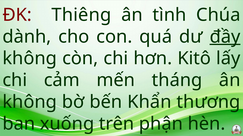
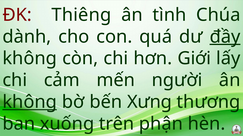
Kitô: Kitô -> Giới
tháng: tháng -> người
không at (30, 102) underline: none -> present
Khẩn: Khẩn -> Xưng
